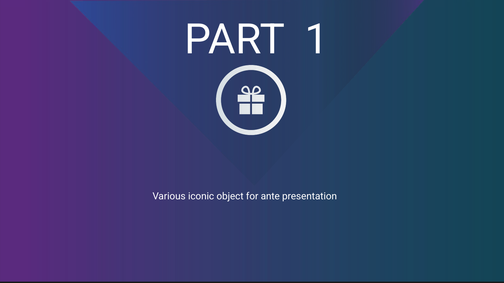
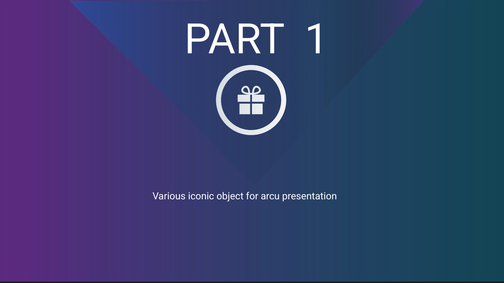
ante: ante -> arcu
